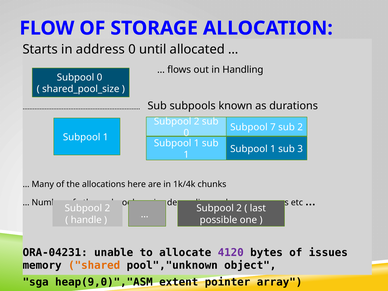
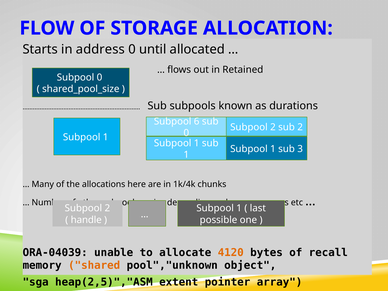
Handling: Handling -> Retained
2 at (197, 121): 2 -> 6
7 at (273, 127): 7 -> 2
2 at (239, 208): 2 -> 1
ORA-04231: ORA-04231 -> ORA-04039
4120 colour: purple -> orange
issues: issues -> recall
heap(9,0)","ASM: heap(9,0)","ASM -> heap(2,5)","ASM
